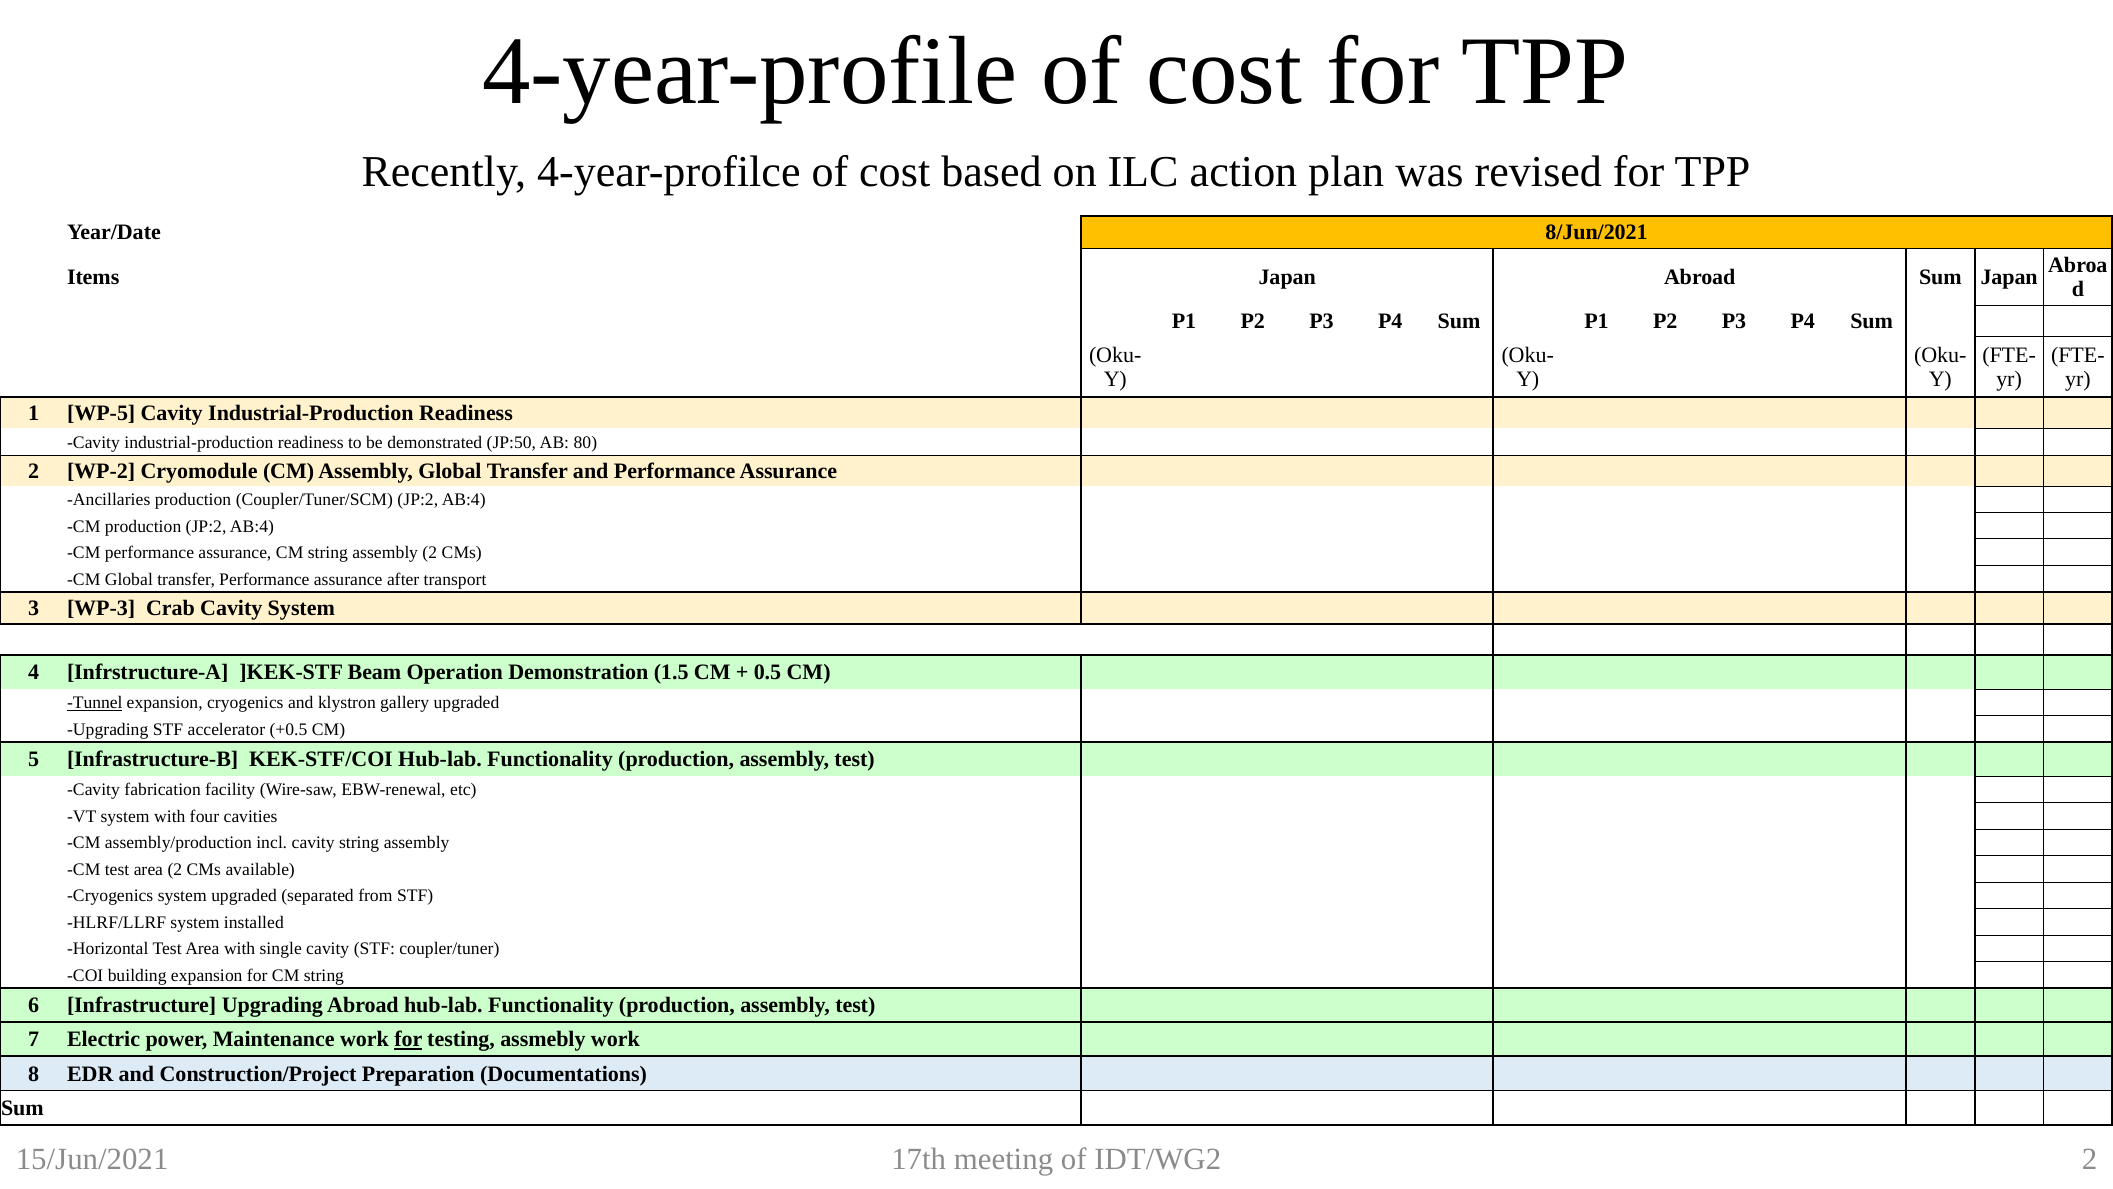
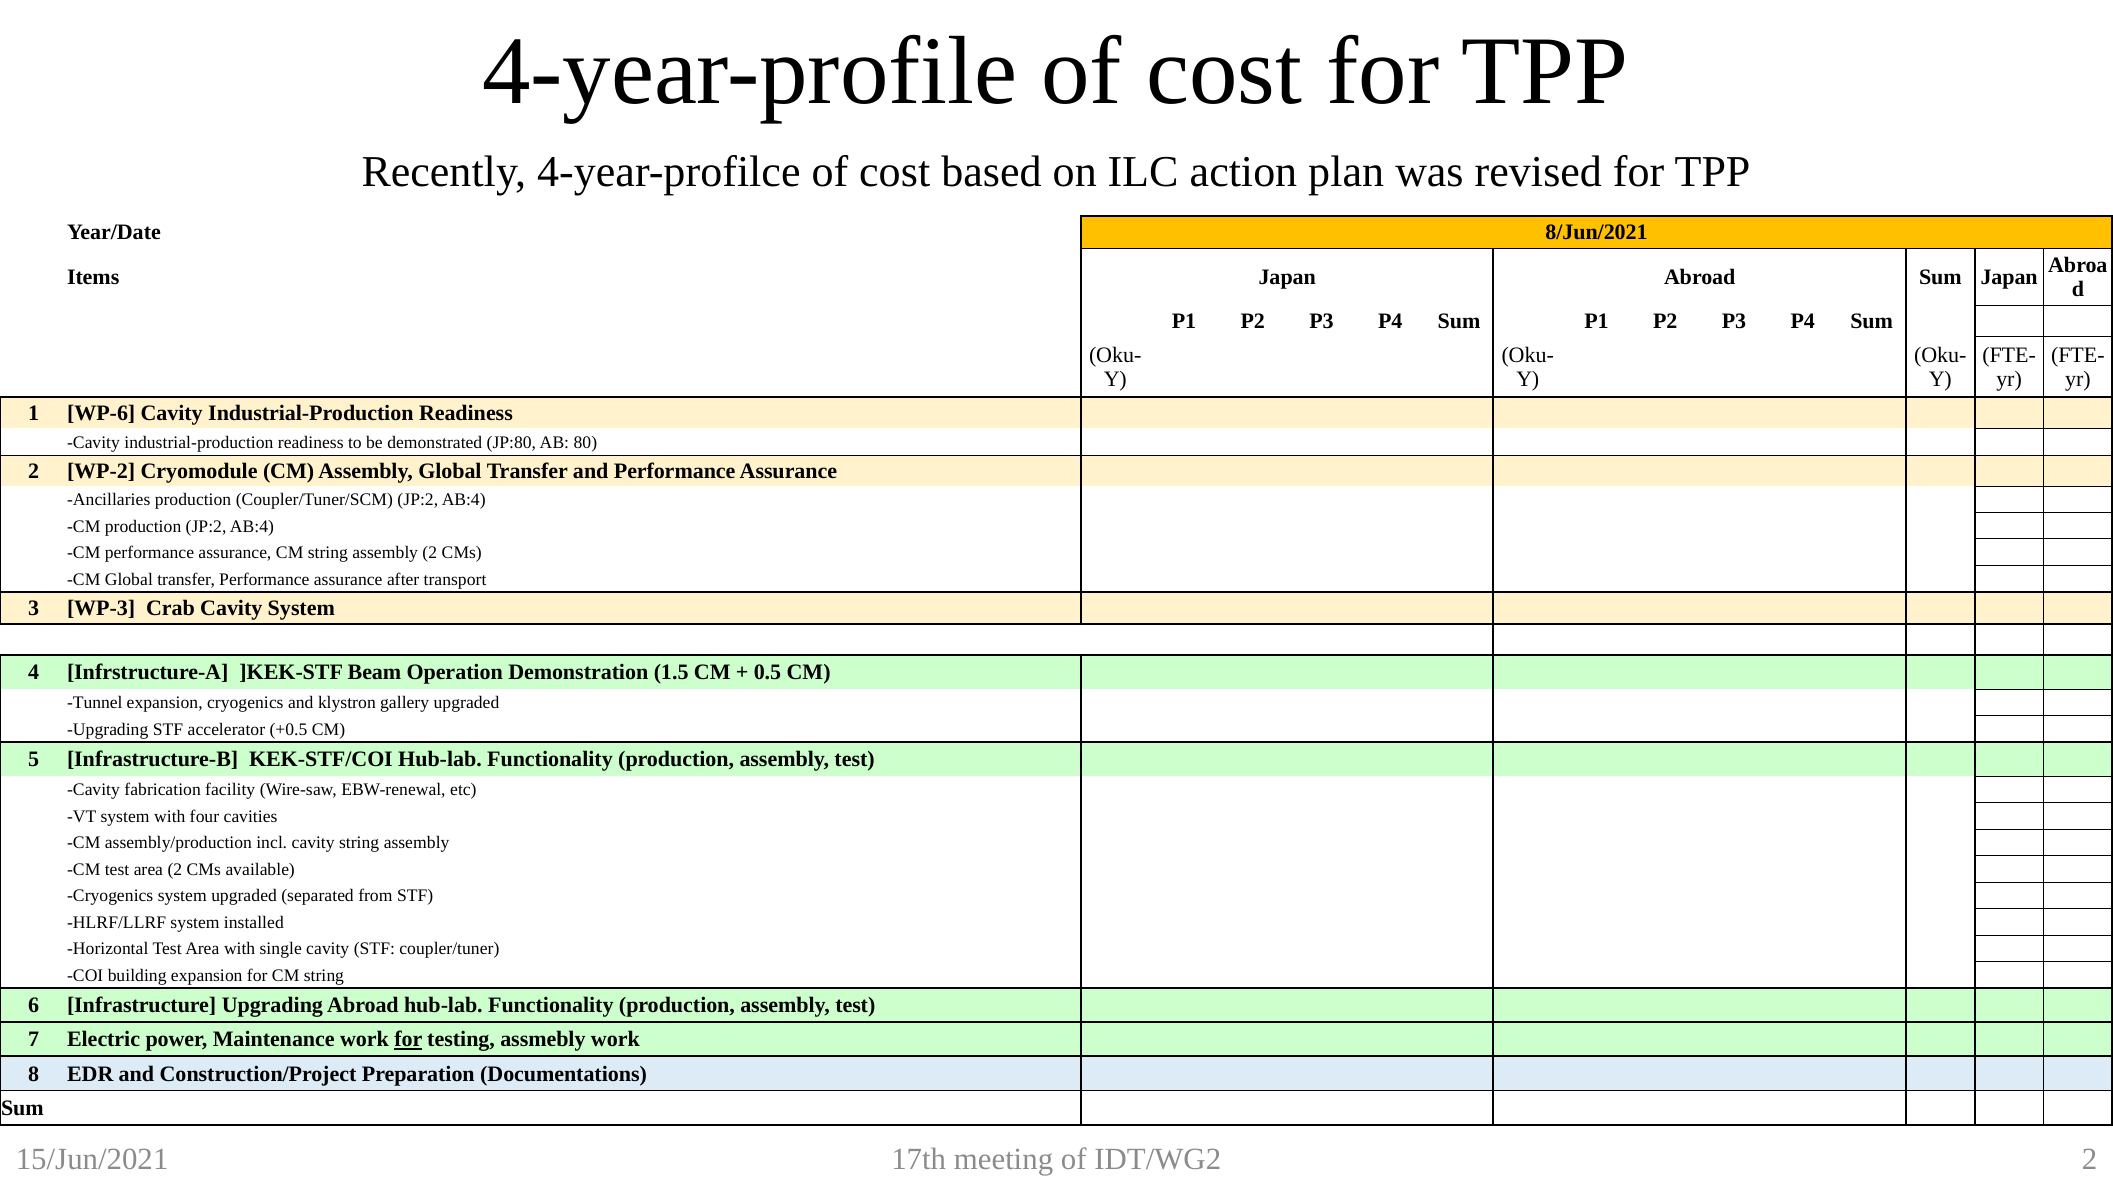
WP-5: WP-5 -> WP-6
JP:50: JP:50 -> JP:80
Tunnel underline: present -> none
